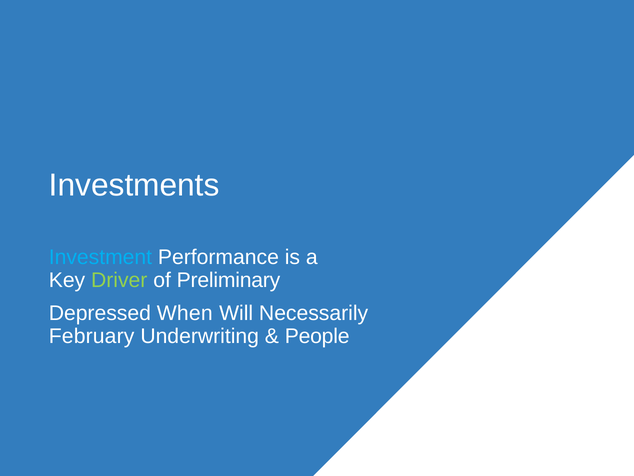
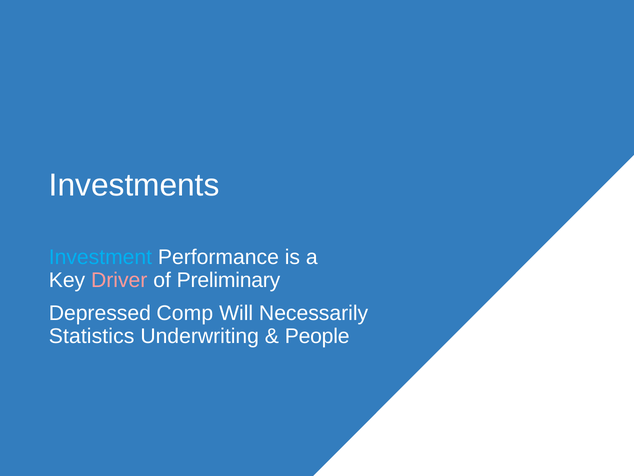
Driver colour: light green -> pink
When: When -> Comp
February: February -> Statistics
